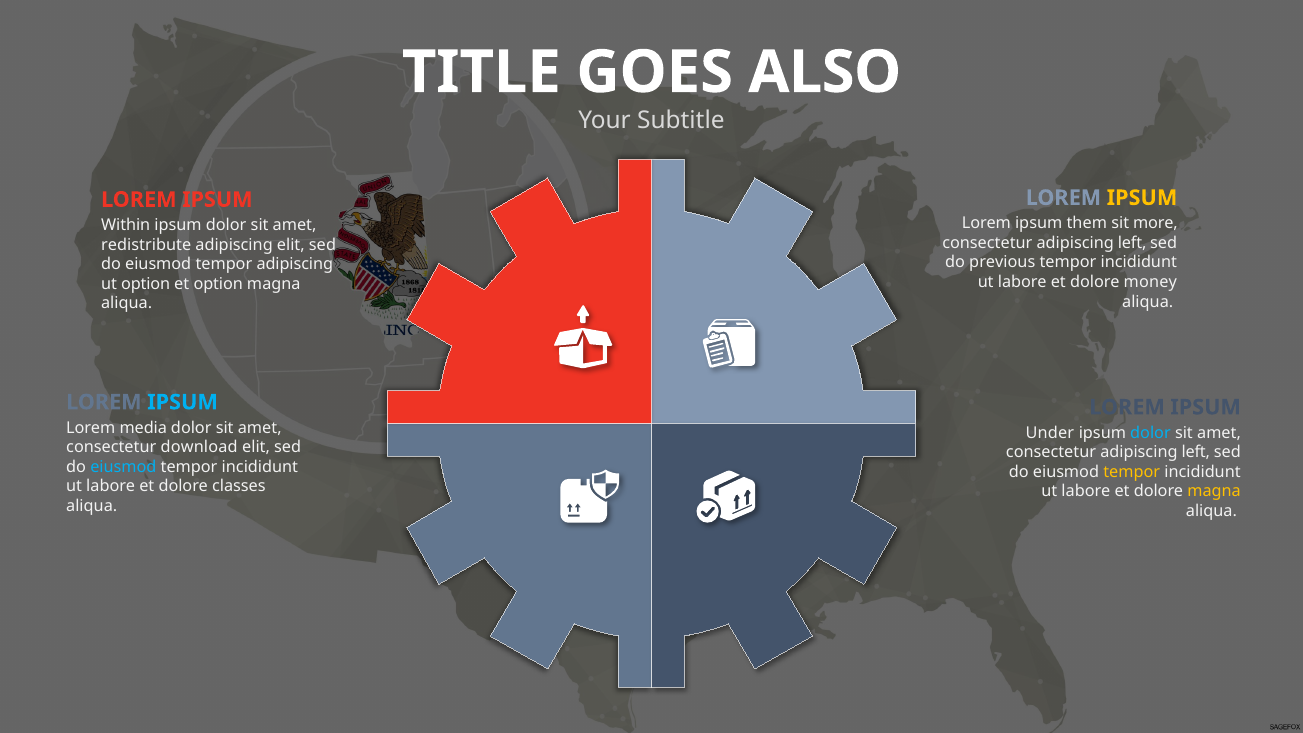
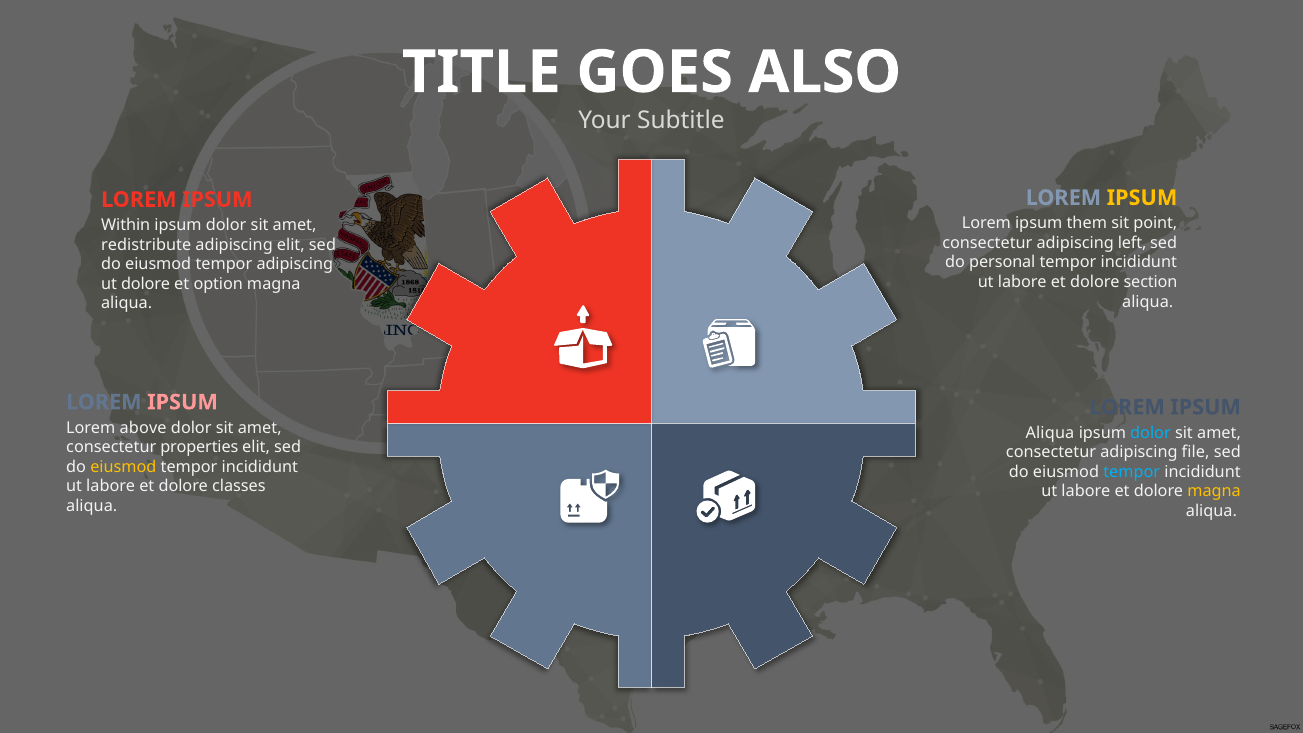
more: more -> point
previous: previous -> personal
money: money -> section
ut option: option -> dolore
IPSUM at (183, 402) colour: light blue -> pink
media: media -> above
Under at (1050, 433): Under -> Aliqua
download: download -> properties
left at (1196, 452): left -> file
eiusmod at (123, 467) colour: light blue -> yellow
tempor at (1132, 472) colour: yellow -> light blue
